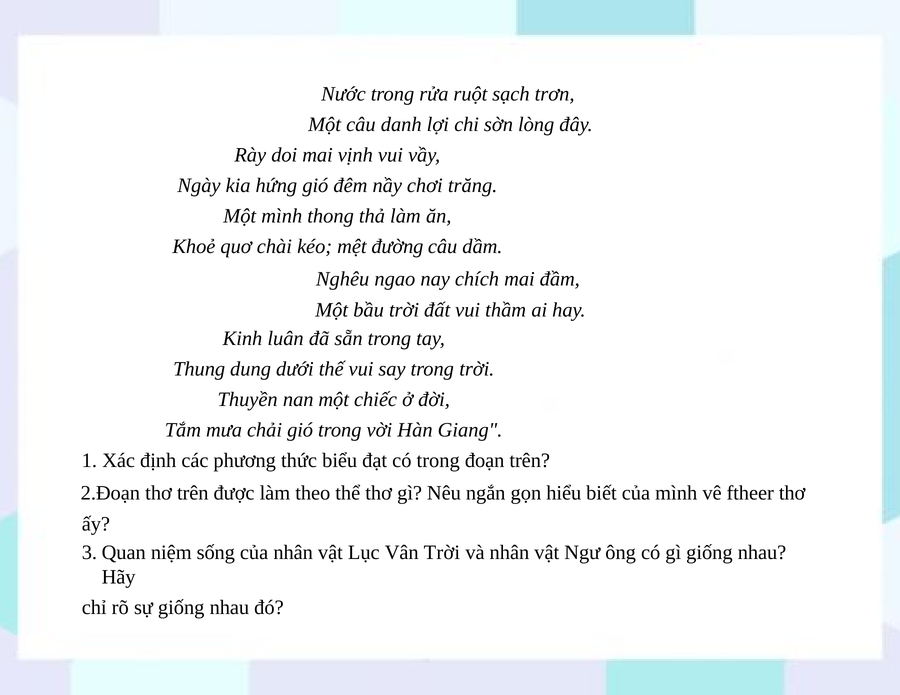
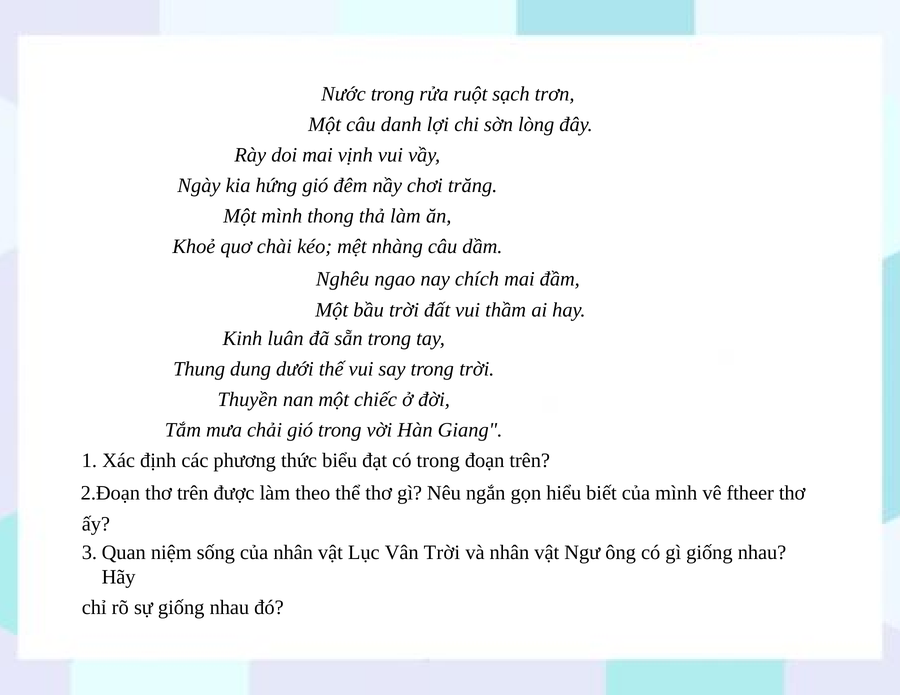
đường: đường -> nhàng
